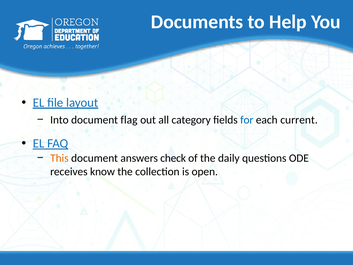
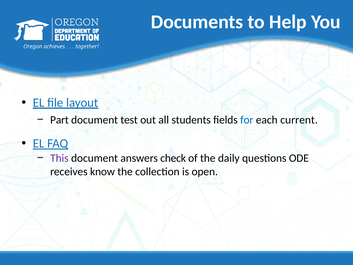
Into: Into -> Part
flag: flag -> test
category: category -> students
This colour: orange -> purple
